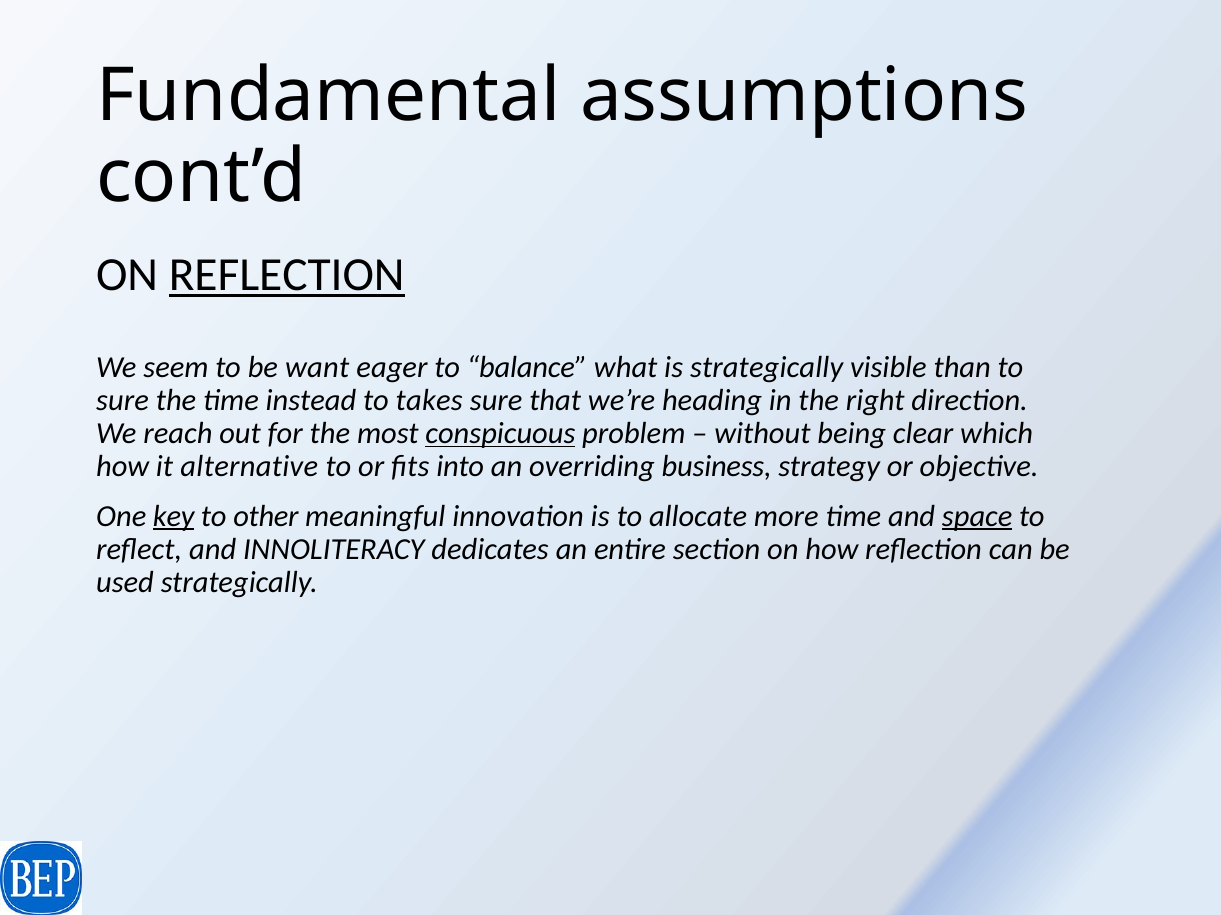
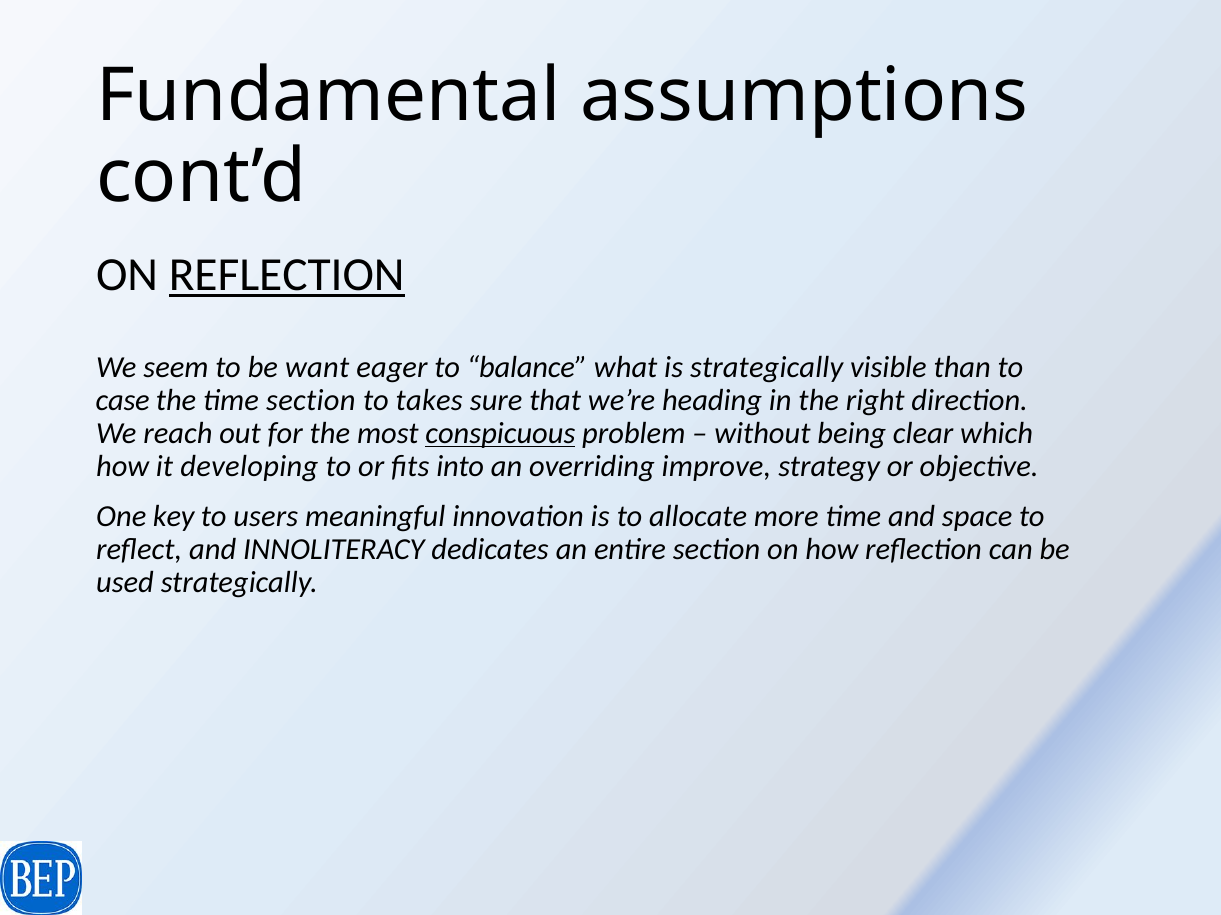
sure at (123, 401): sure -> case
time instead: instead -> section
alternative: alternative -> developing
business: business -> improve
key underline: present -> none
other: other -> users
space underline: present -> none
